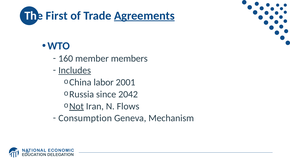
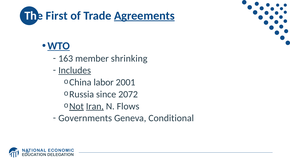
WTO underline: none -> present
160: 160 -> 163
members: members -> shrinking
2042: 2042 -> 2072
Iran underline: none -> present
Consumption: Consumption -> Governments
Mechanism: Mechanism -> Conditional
